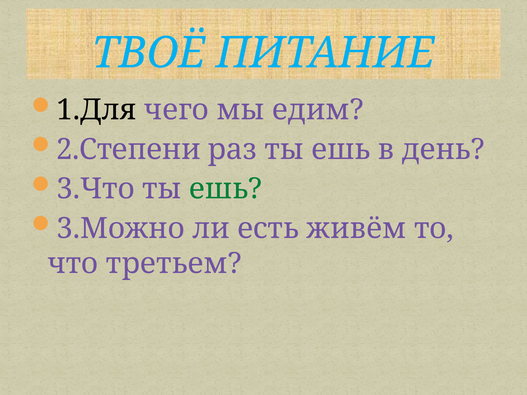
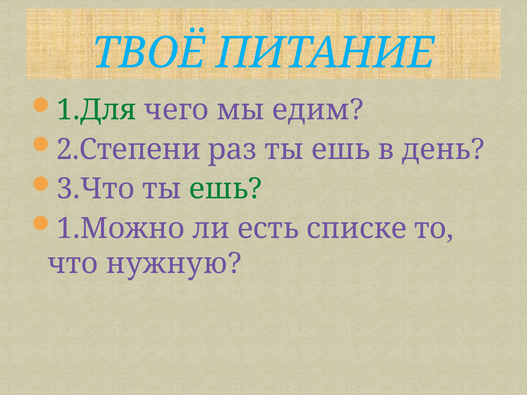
1.Для colour: black -> green
3.Можно: 3.Можно -> 1.Можно
живём: живём -> списке
третьем: третьем -> нужную
